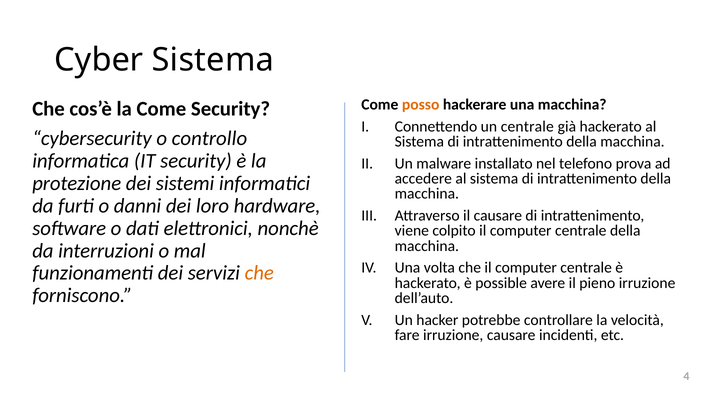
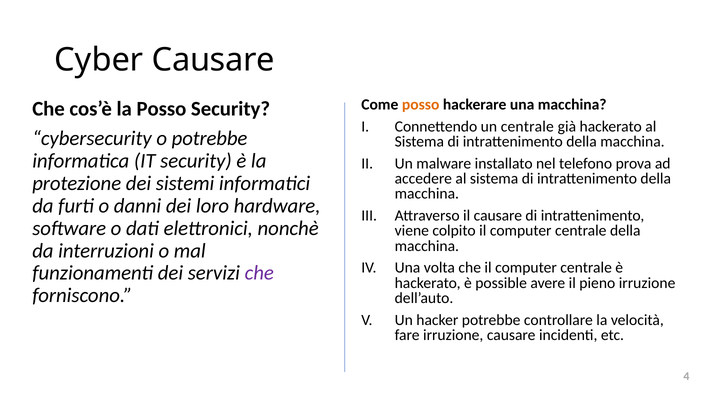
Cyber Sistema: Sistema -> Causare
la Come: Come -> Posso
o controllo: controllo -> potrebbe
che at (259, 273) colour: orange -> purple
